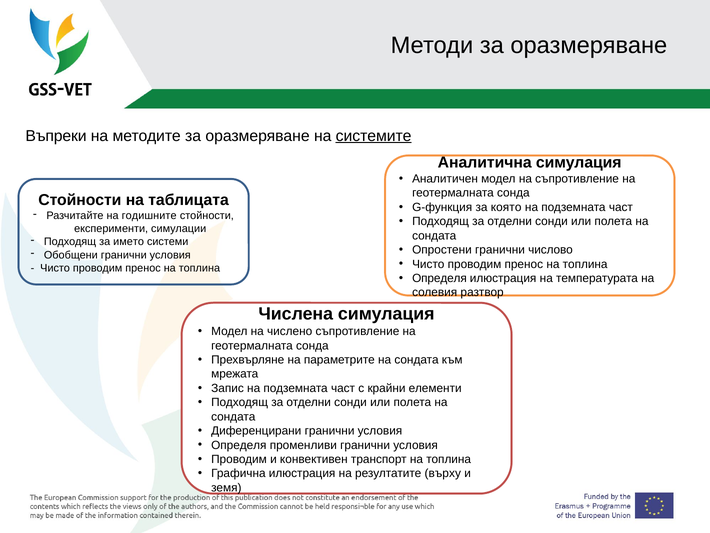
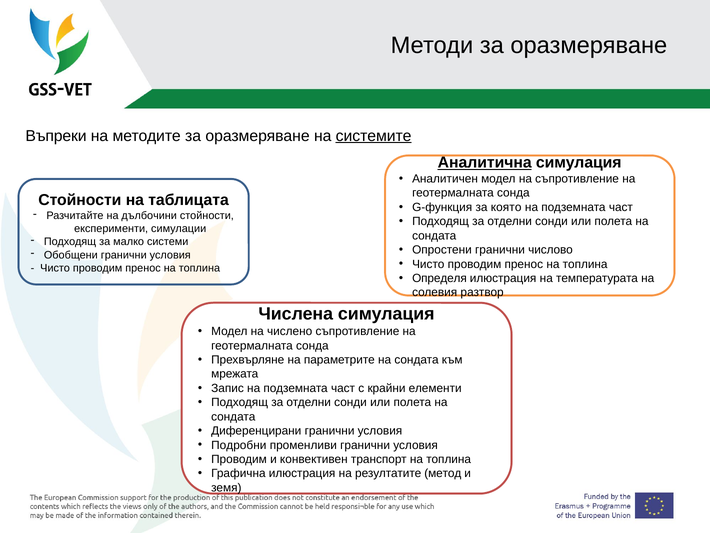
Аналитична underline: none -> present
годишните: годишните -> дълбочини
името: името -> малко
Определя at (239, 445): Определя -> Подробни
върху: върху -> метод
